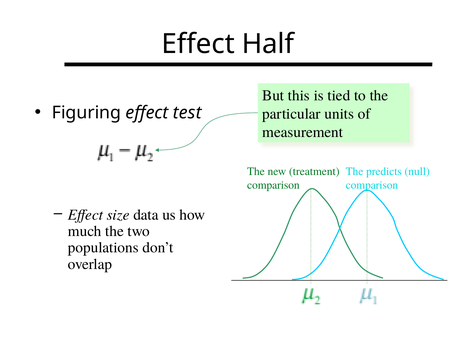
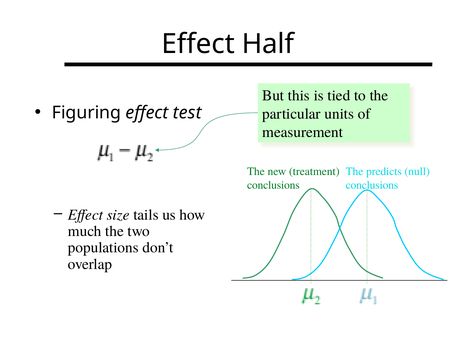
comparison at (273, 185): comparison -> conclusions
comparison at (372, 185): comparison -> conclusions
data: data -> tails
